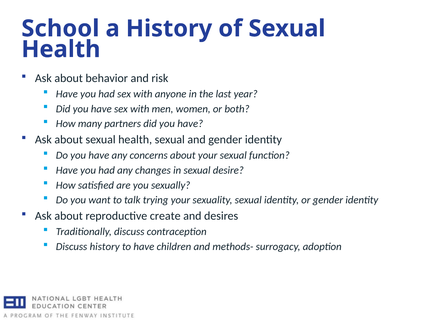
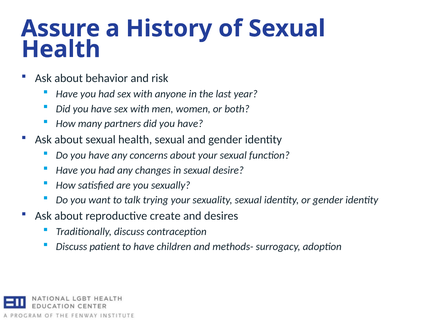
School: School -> Assure
Discuss history: history -> patient
